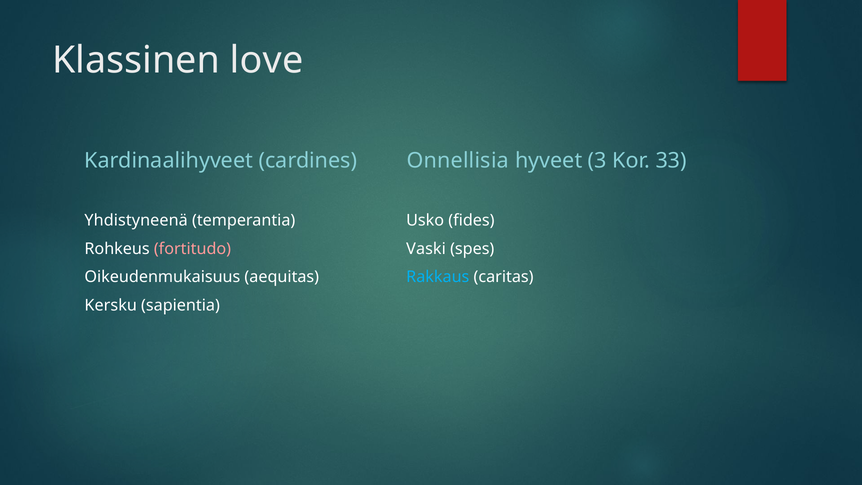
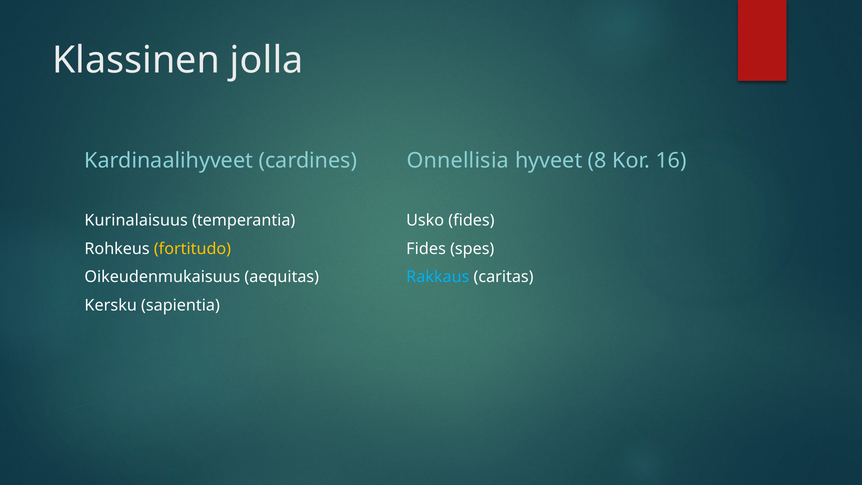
love: love -> jolla
3: 3 -> 8
33: 33 -> 16
Yhdistyneenä: Yhdistyneenä -> Kurinalaisuus
fortitudo colour: pink -> yellow
Vaski at (426, 249): Vaski -> Fides
